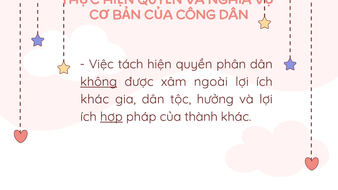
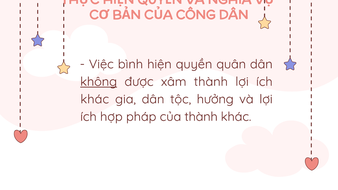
tách: tách -> bình
phân: phân -> quân
xâm ngoài: ngoài -> thành
hợp underline: present -> none
